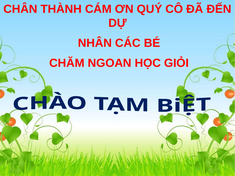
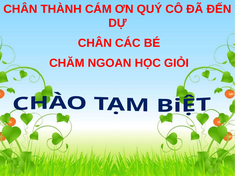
NHÂN at (95, 43): NHÂN -> CHÂN
